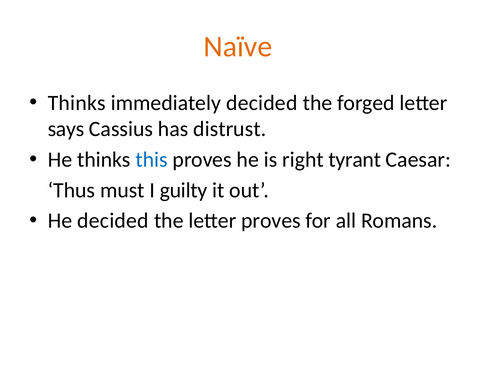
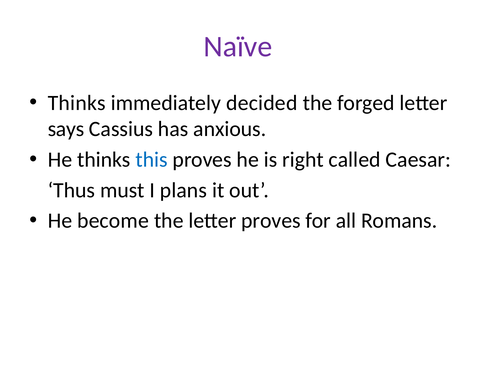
Naïve colour: orange -> purple
distrust: distrust -> anxious
tyrant: tyrant -> called
guilty: guilty -> plans
He decided: decided -> become
